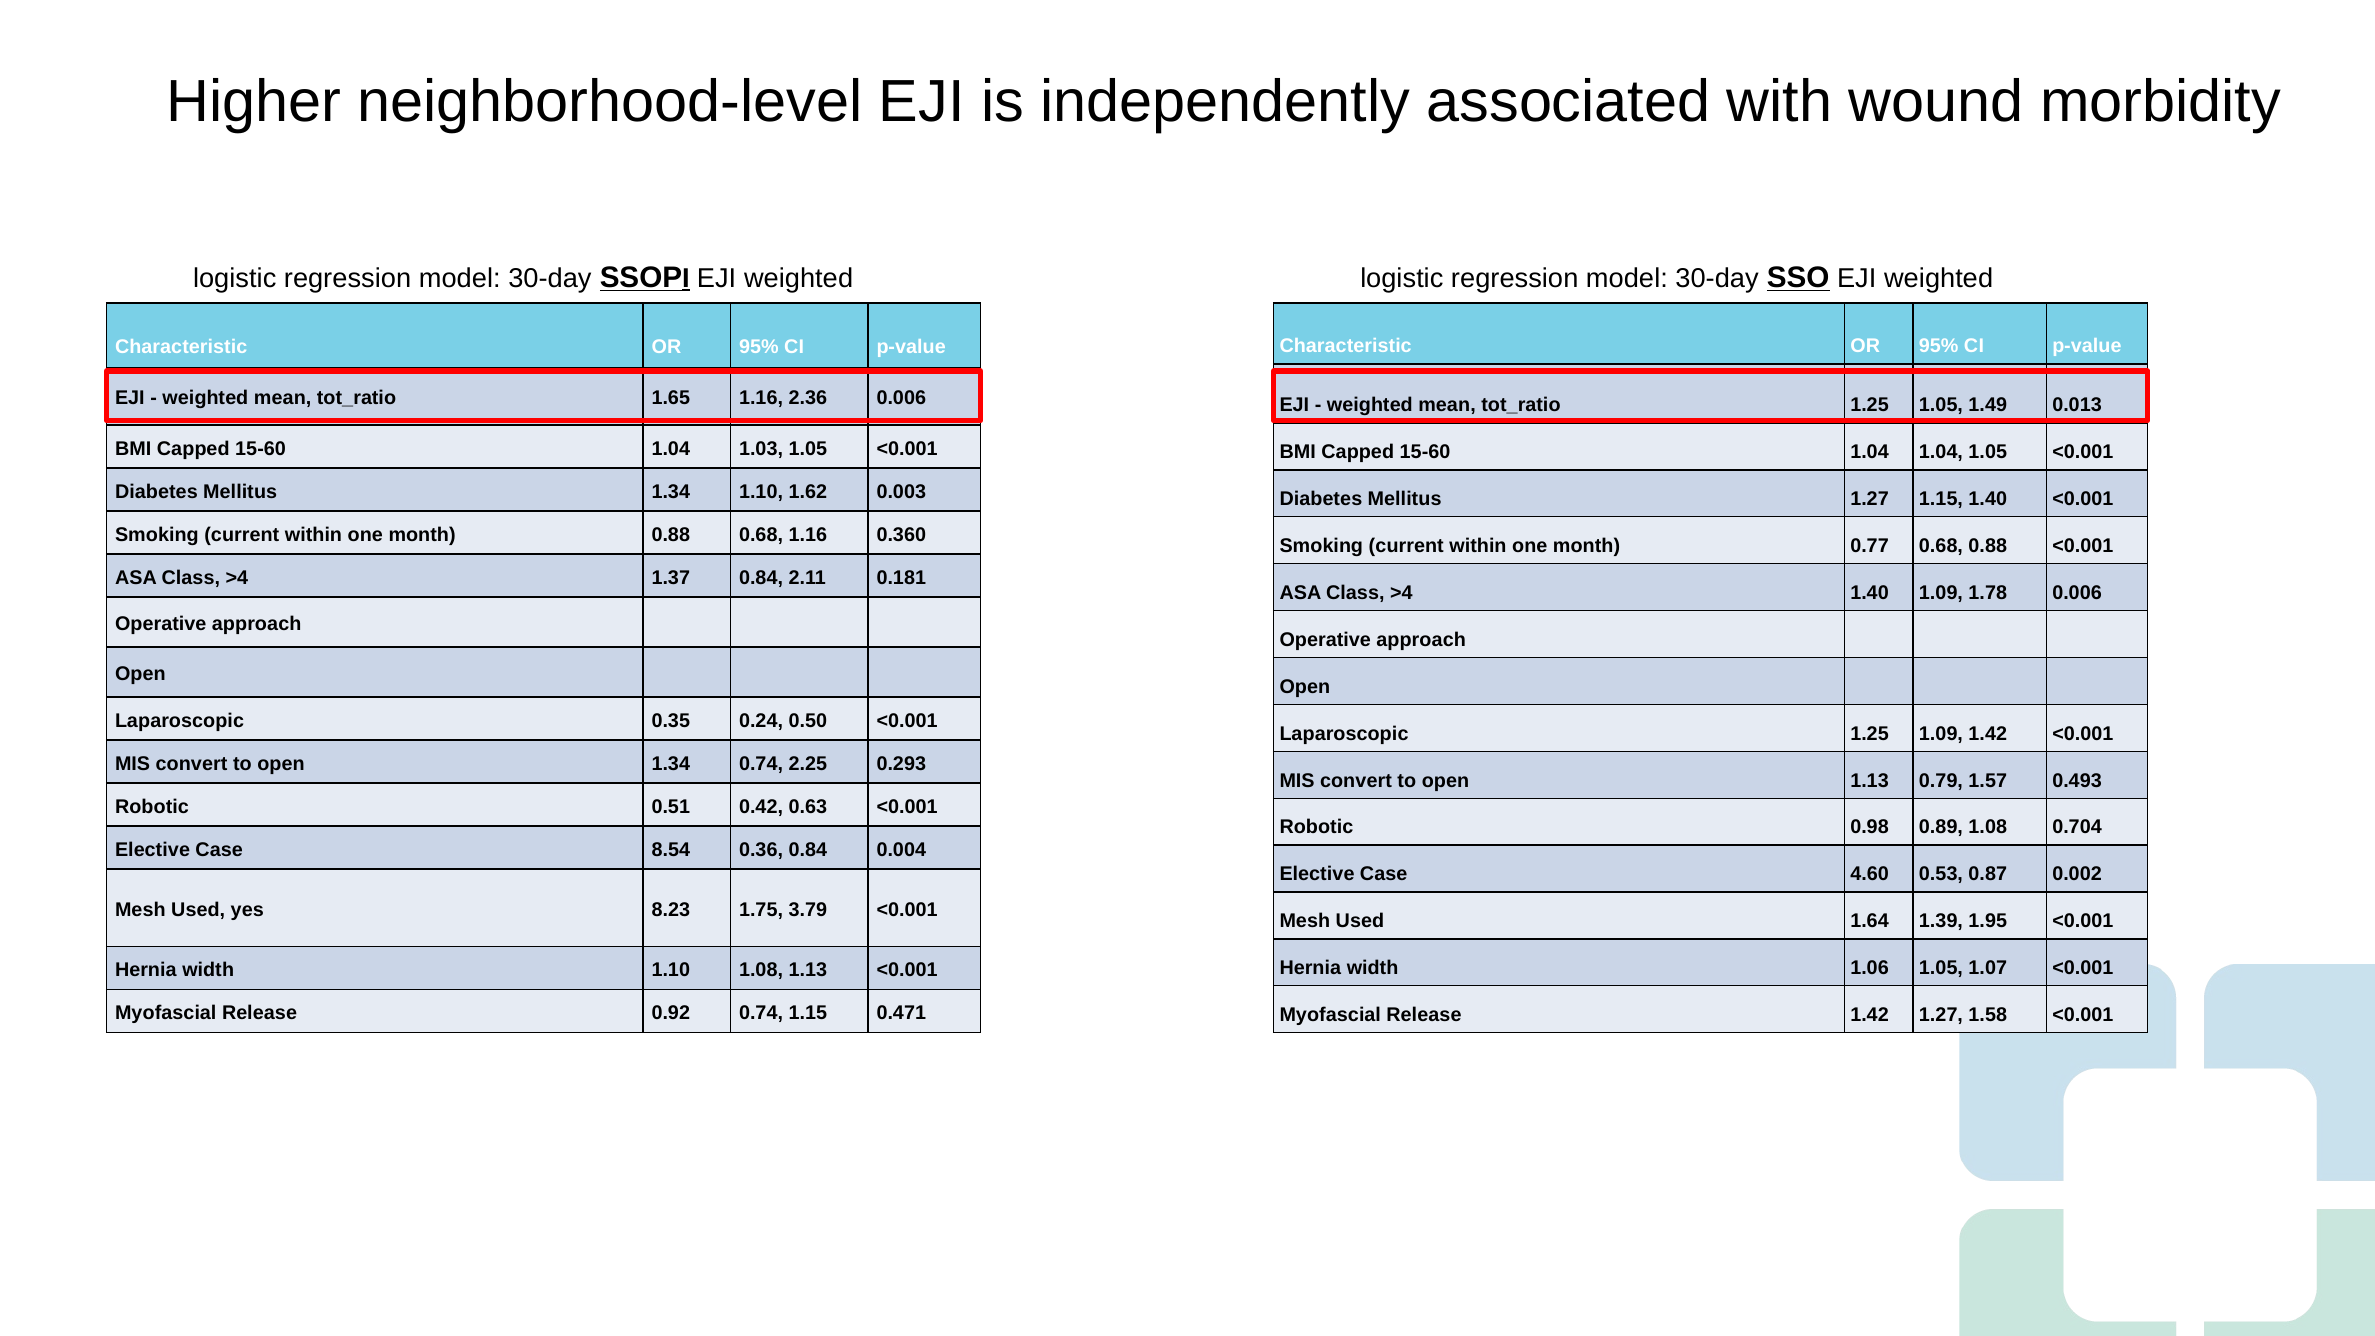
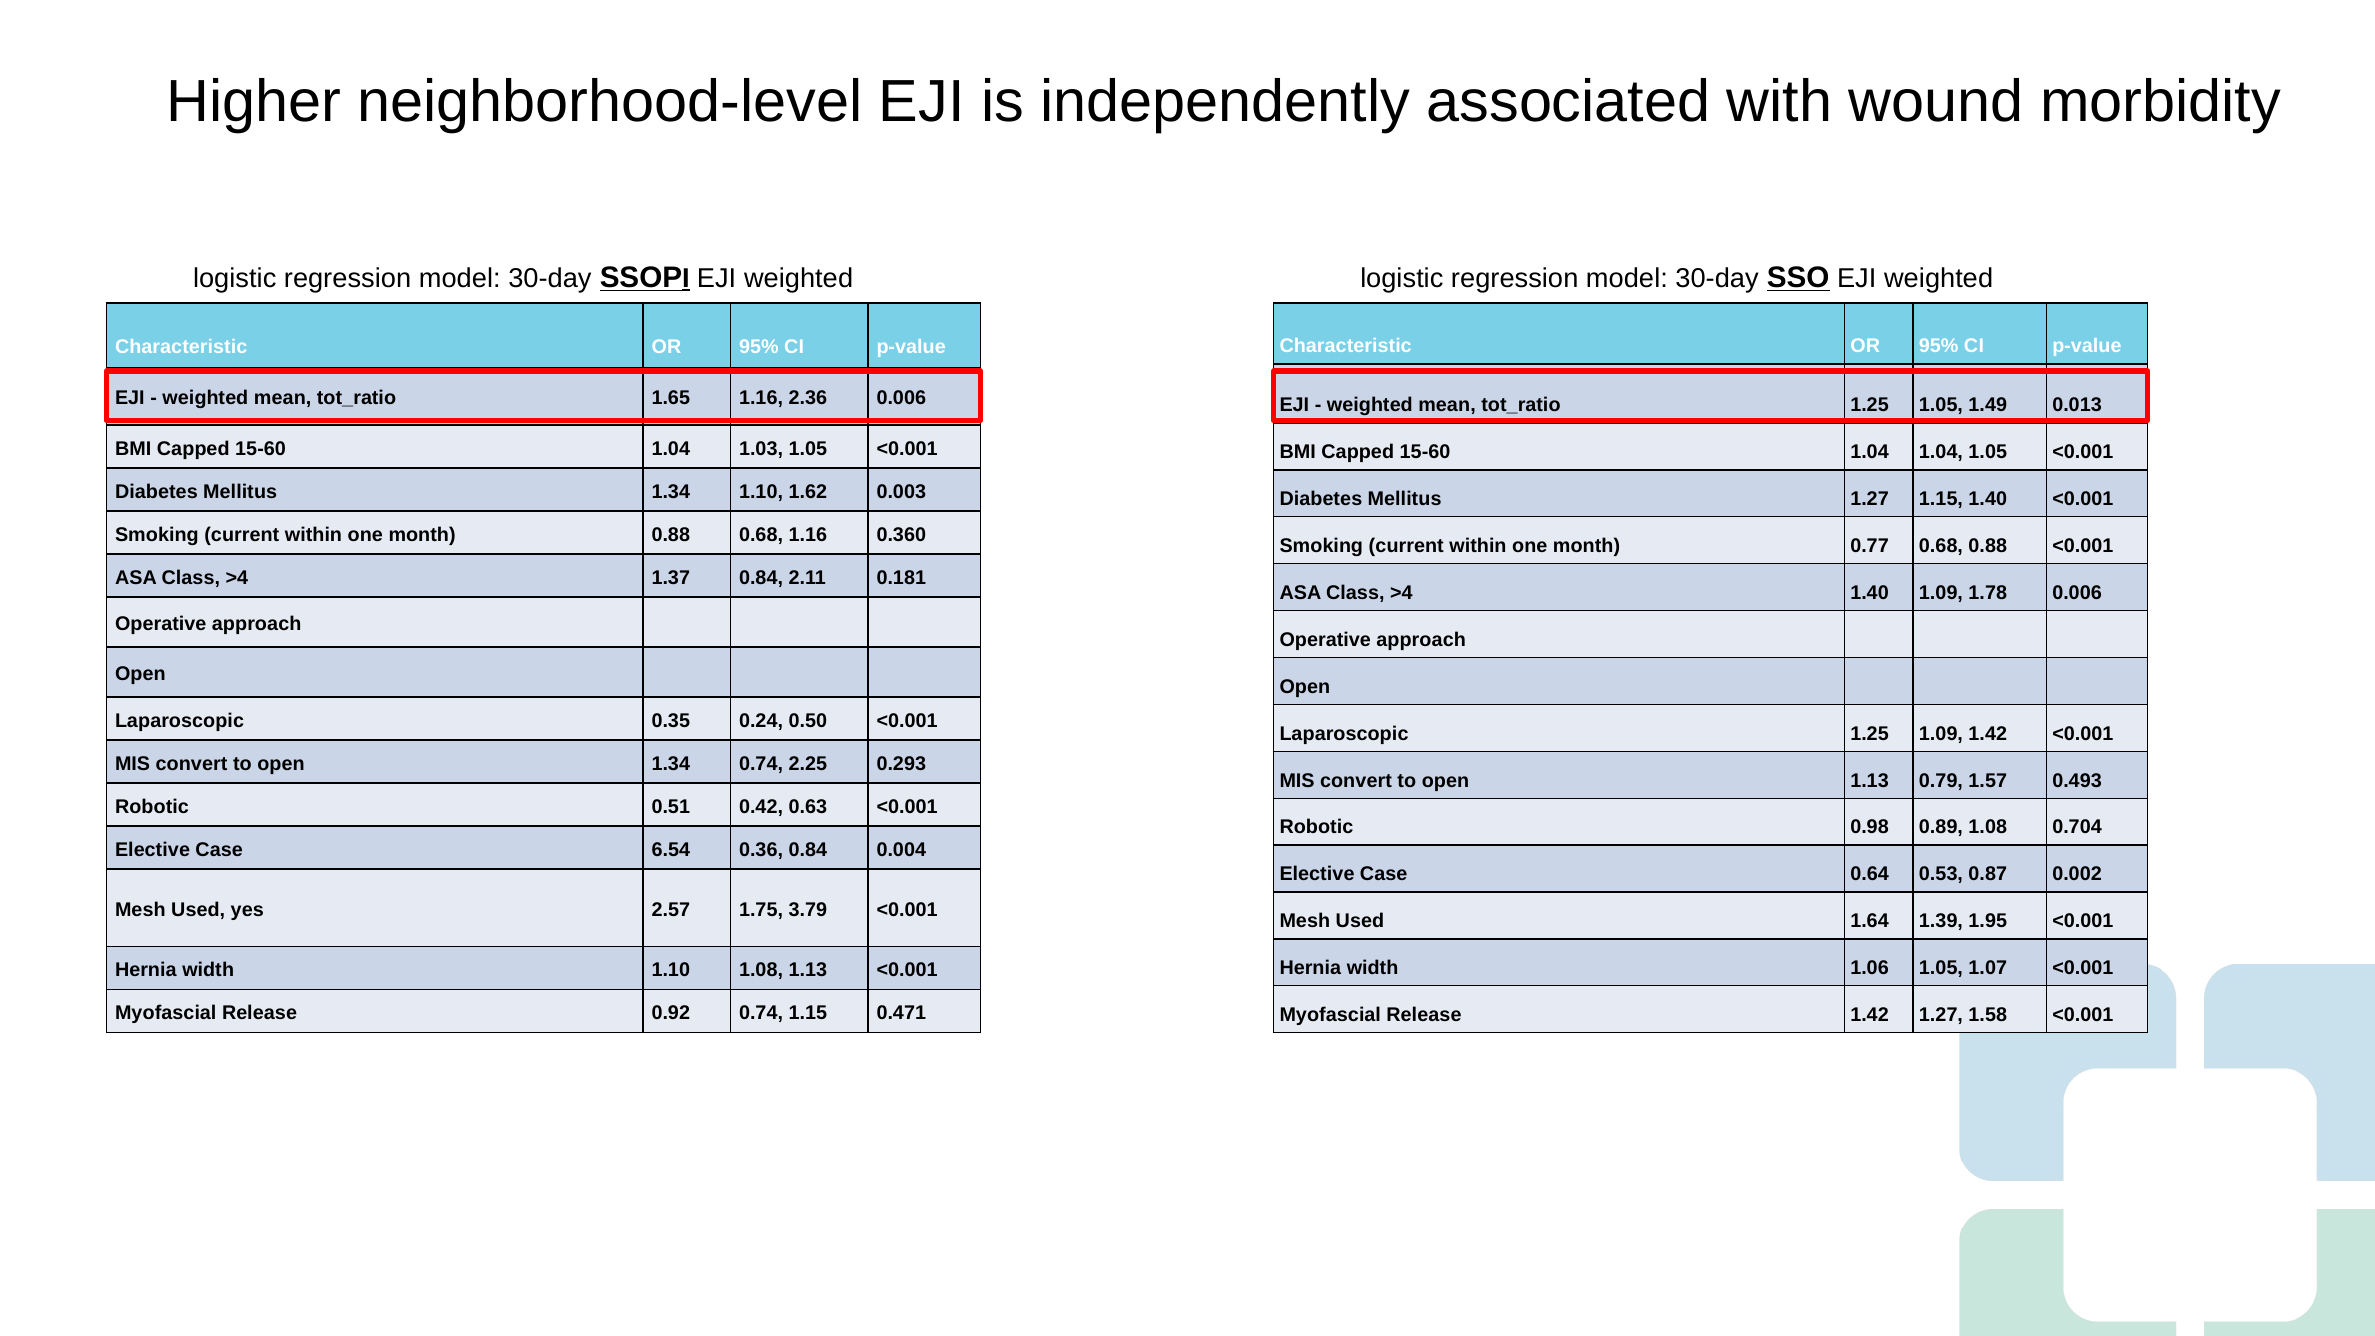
8.54: 8.54 -> 6.54
4.60: 4.60 -> 0.64
8.23: 8.23 -> 2.57
